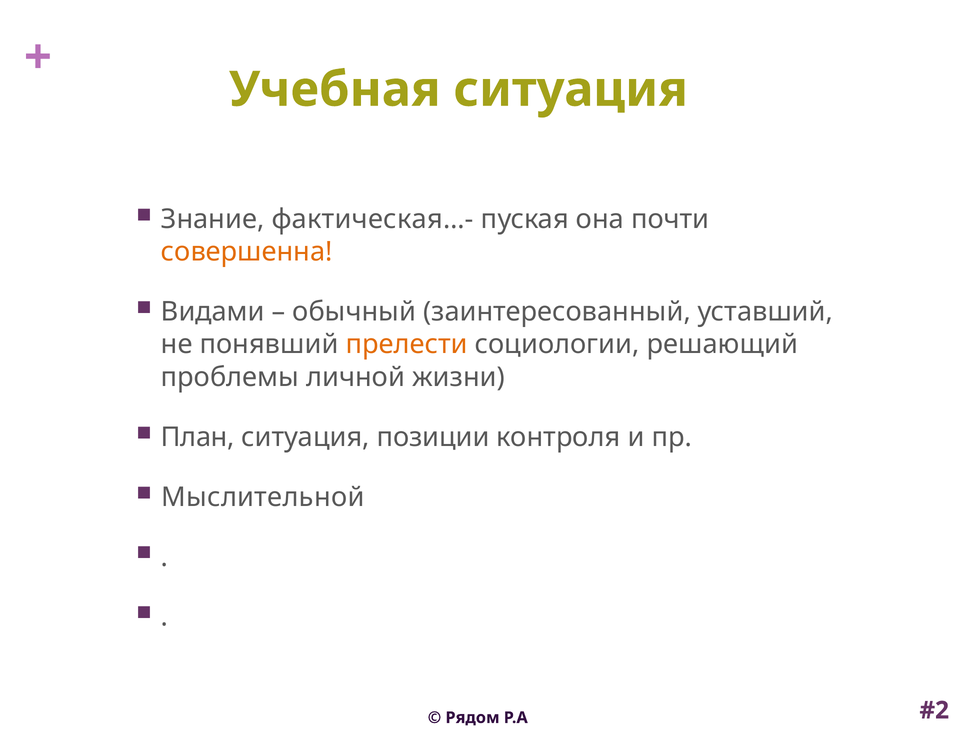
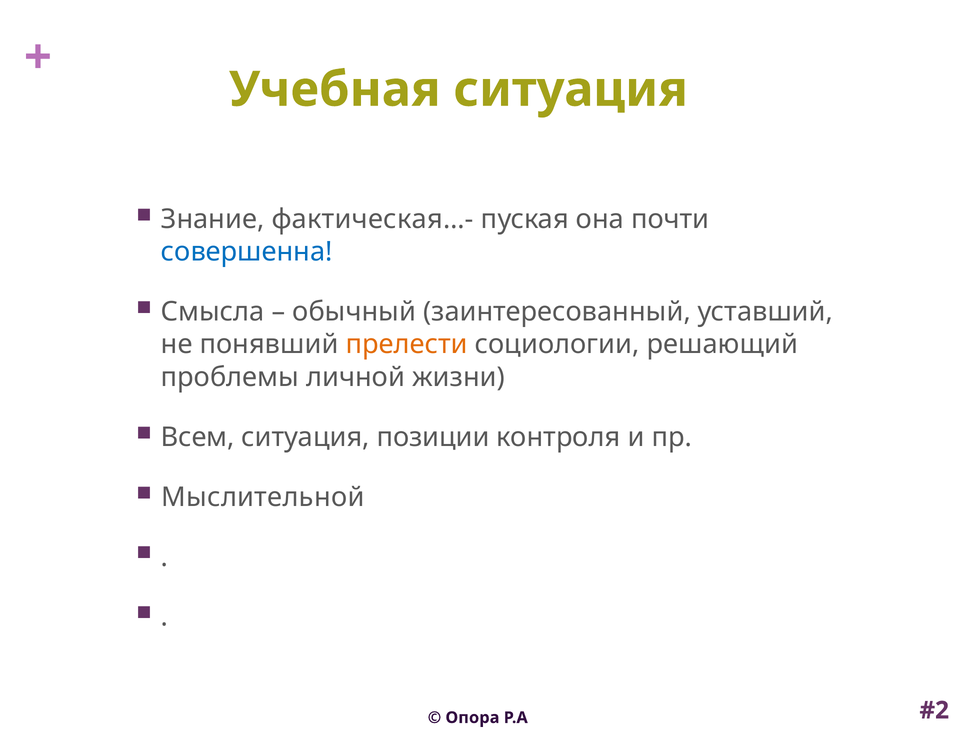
совершенна colour: orange -> blue
Видами: Видами -> Смысла
План: План -> Всем
Рядом: Рядом -> Опора
